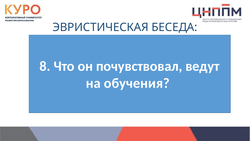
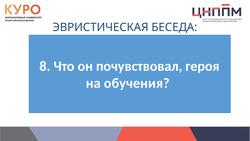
ведут: ведут -> героя
